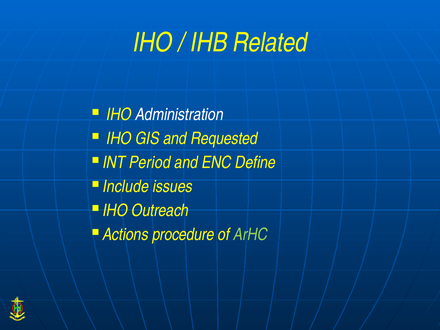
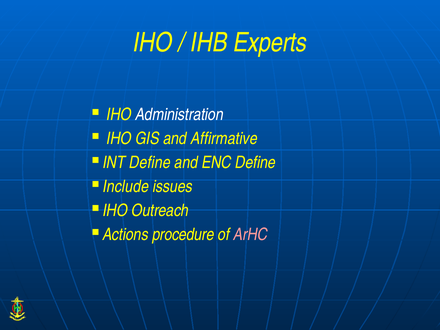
Related: Related -> Experts
Requested: Requested -> Affirmative
INT Period: Period -> Define
ArHC colour: light green -> pink
